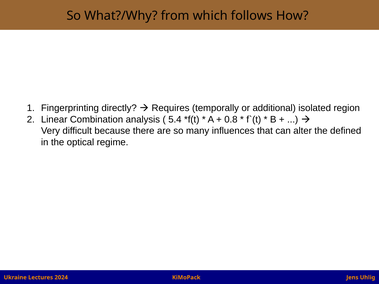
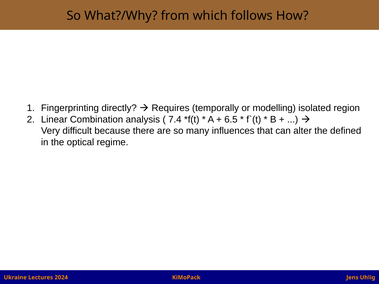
additional: additional -> modelling
5.4: 5.4 -> 7.4
0.8: 0.8 -> 6.5
